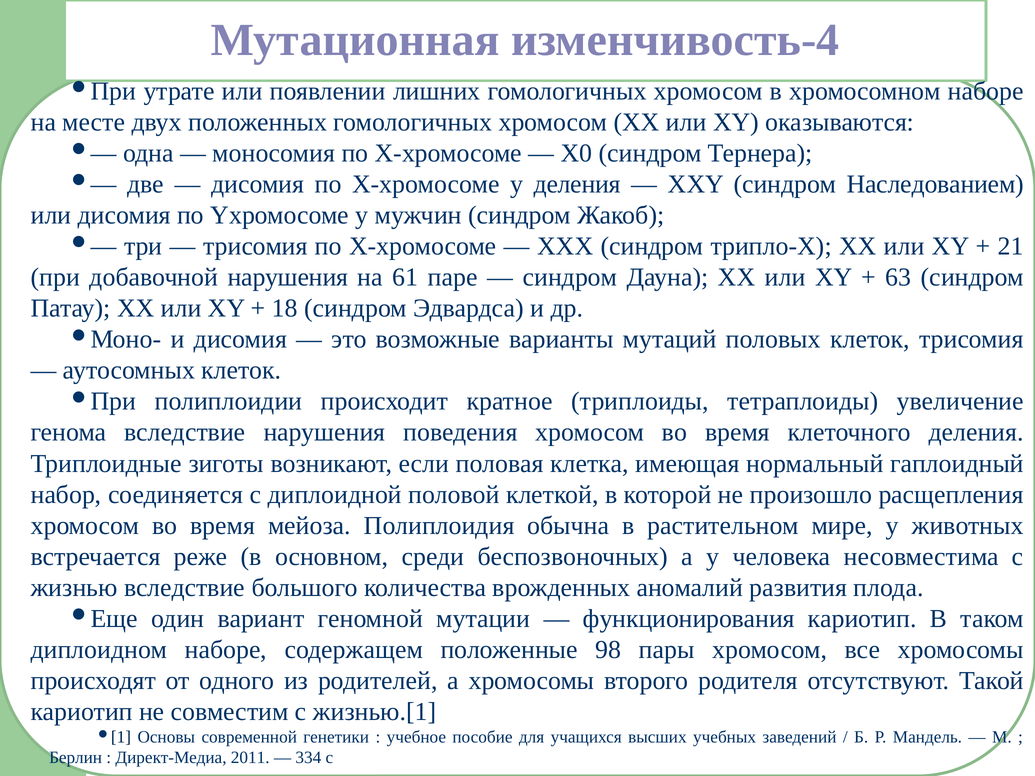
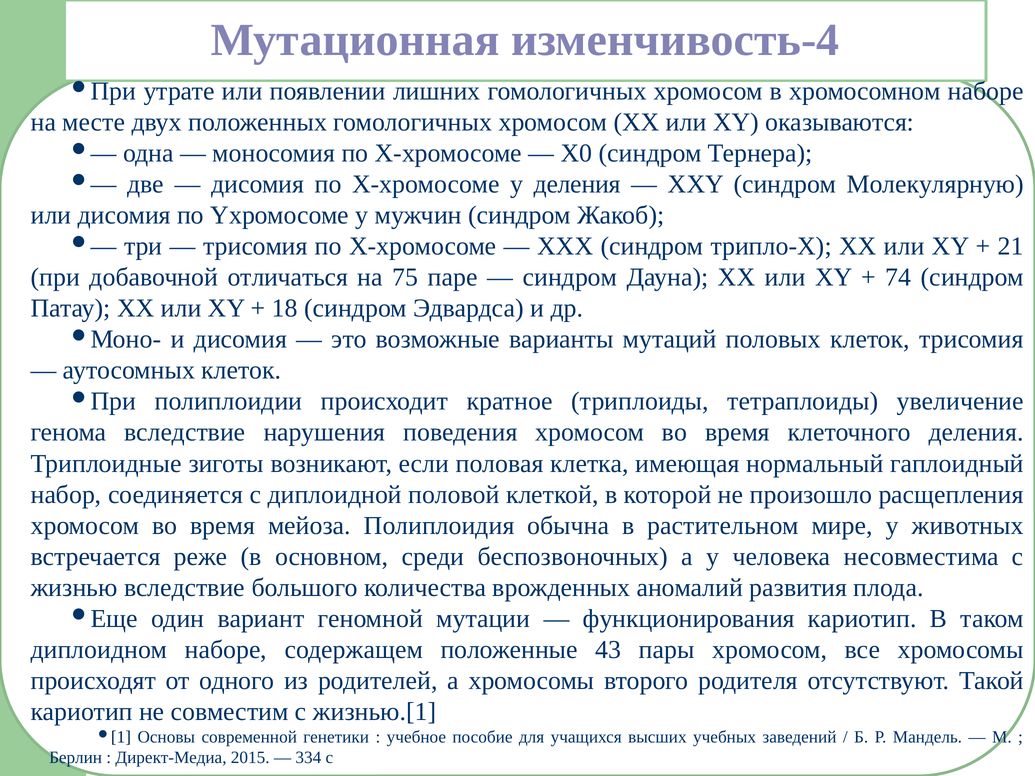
Наследованием: Наследованием -> Молекулярную
добавочной нарушения: нарушения -> отличаться
61: 61 -> 75
63: 63 -> 74
98: 98 -> 43
2011: 2011 -> 2015
